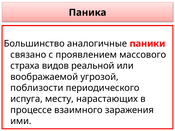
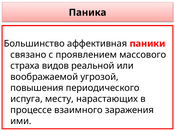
аналогичные: аналогичные -> аффективная
поблизости: поблизости -> повышения
